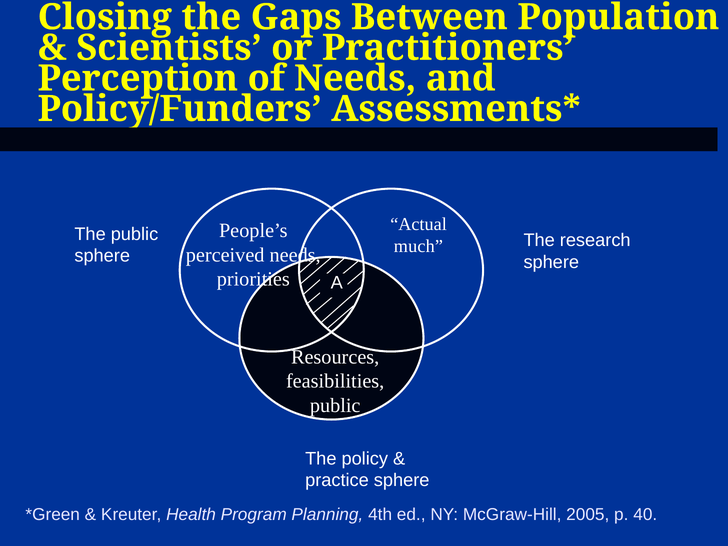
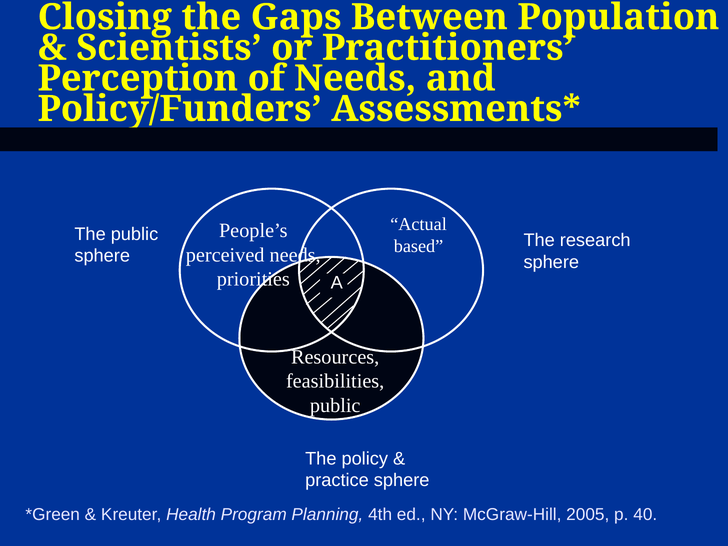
much: much -> based
